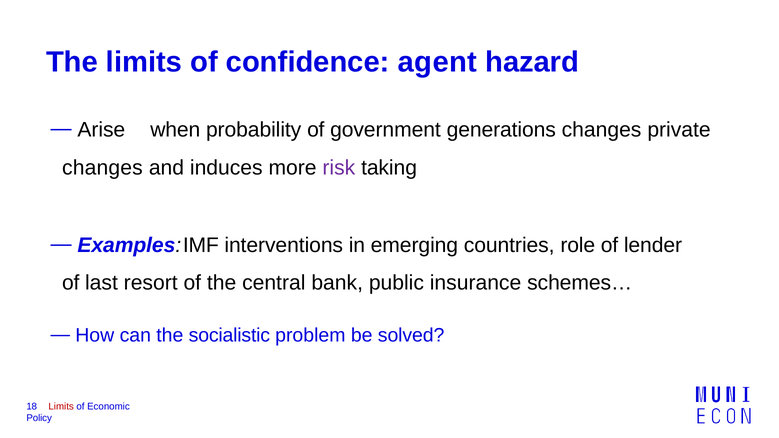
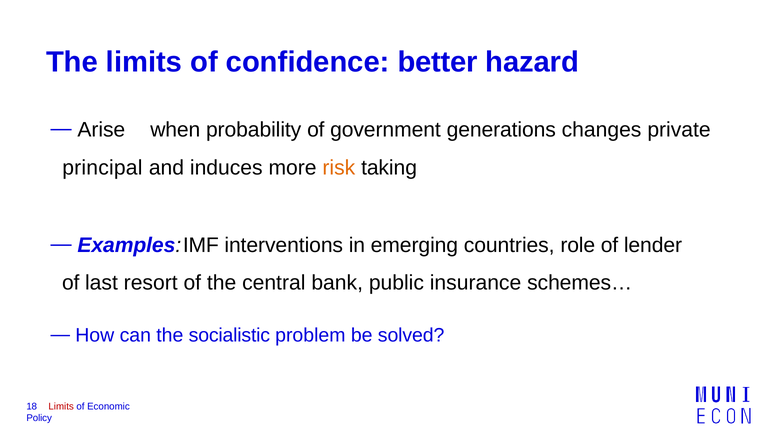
agent: agent -> better
changes at (102, 168): changes -> principal
risk colour: purple -> orange
